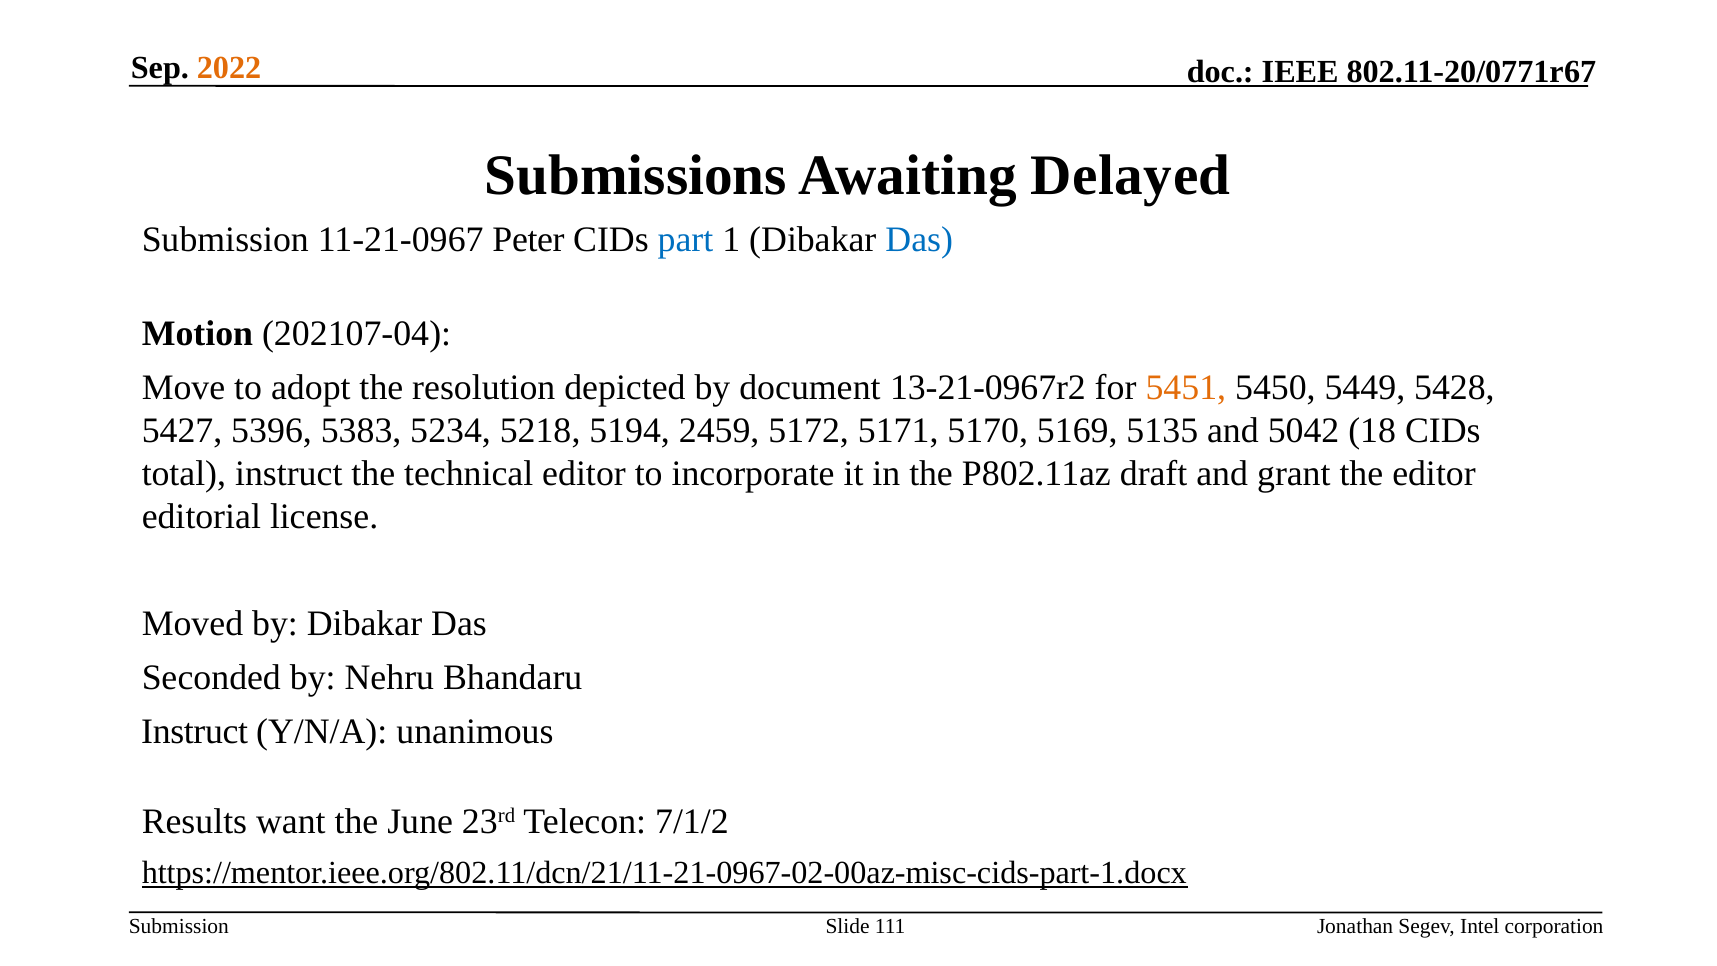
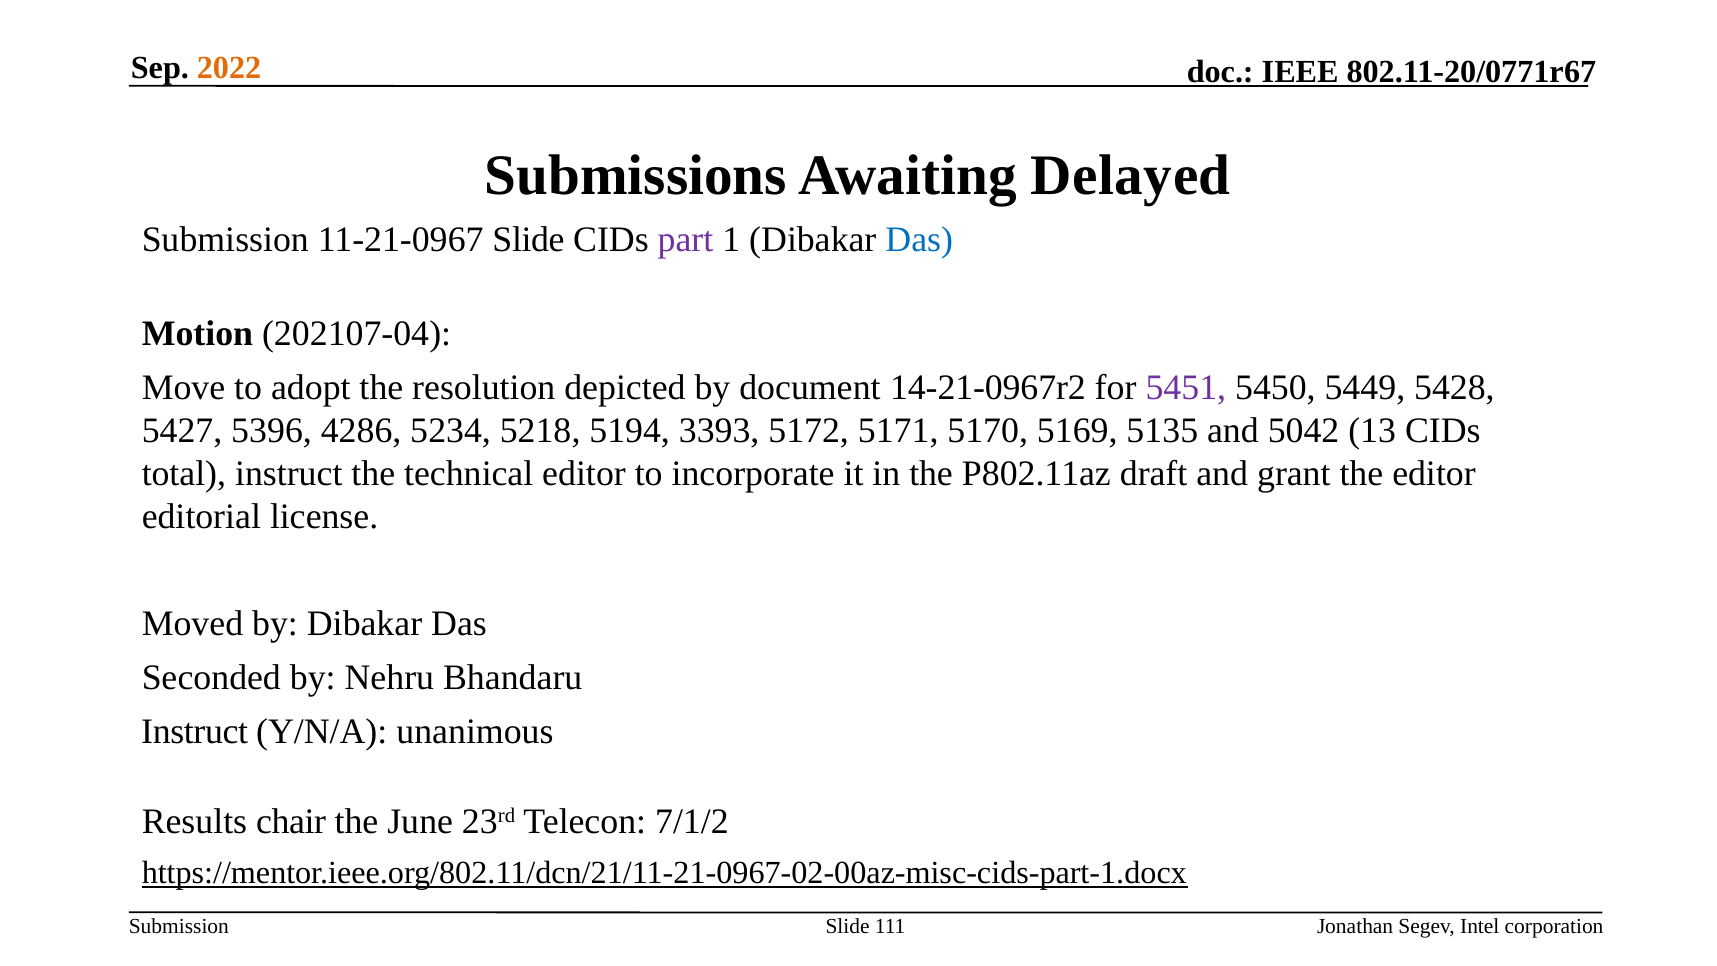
11-21-0967 Peter: Peter -> Slide
part colour: blue -> purple
13-21-0967r2: 13-21-0967r2 -> 14-21-0967r2
5451 colour: orange -> purple
5383: 5383 -> 4286
2459: 2459 -> 3393
18: 18 -> 13
want: want -> chair
